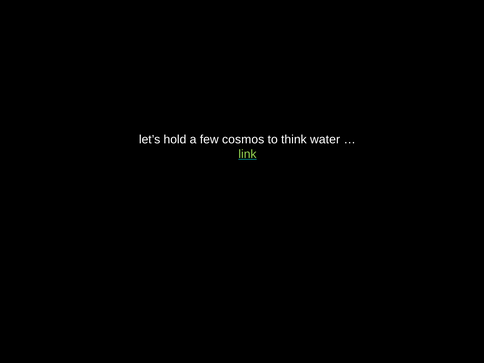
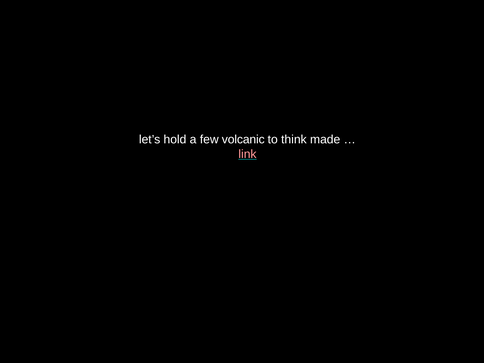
cosmos: cosmos -> volcanic
water: water -> made
link colour: light green -> pink
